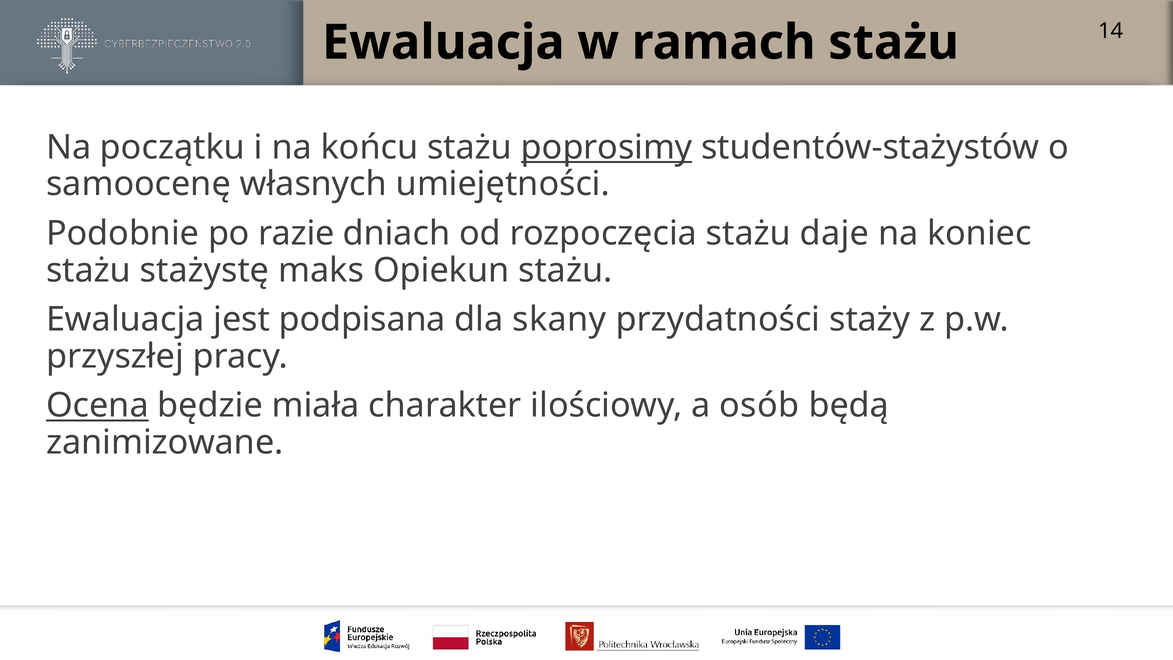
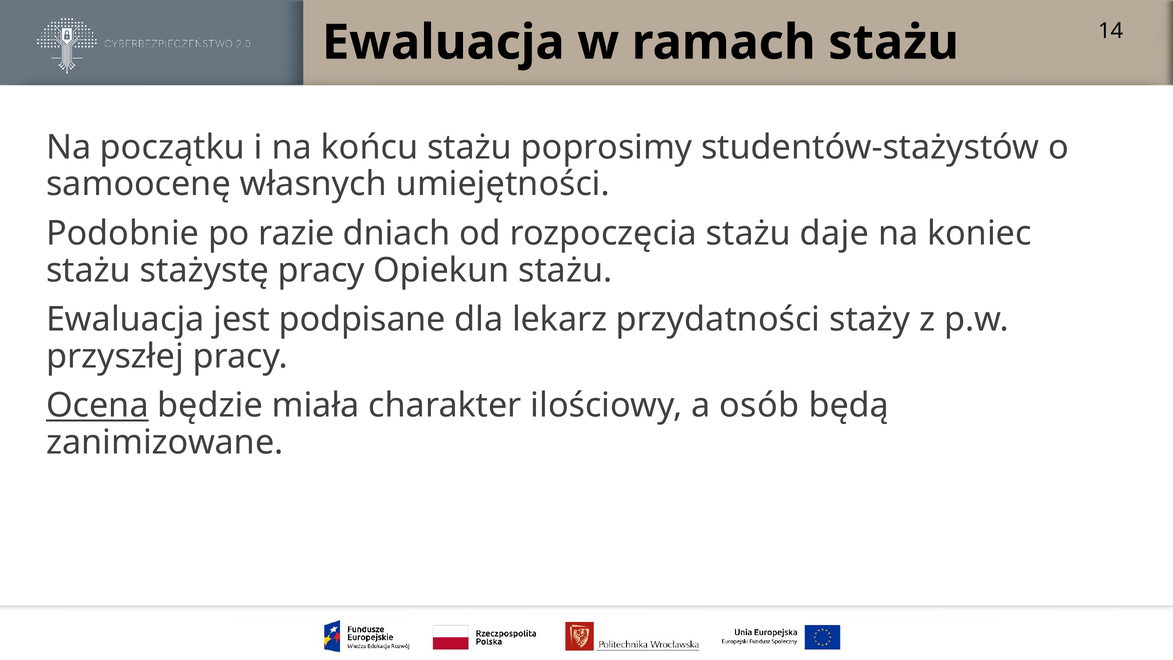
poprosimy underline: present -> none
stażystę maks: maks -> pracy
podpisana: podpisana -> podpisane
skany: skany -> lekarz
